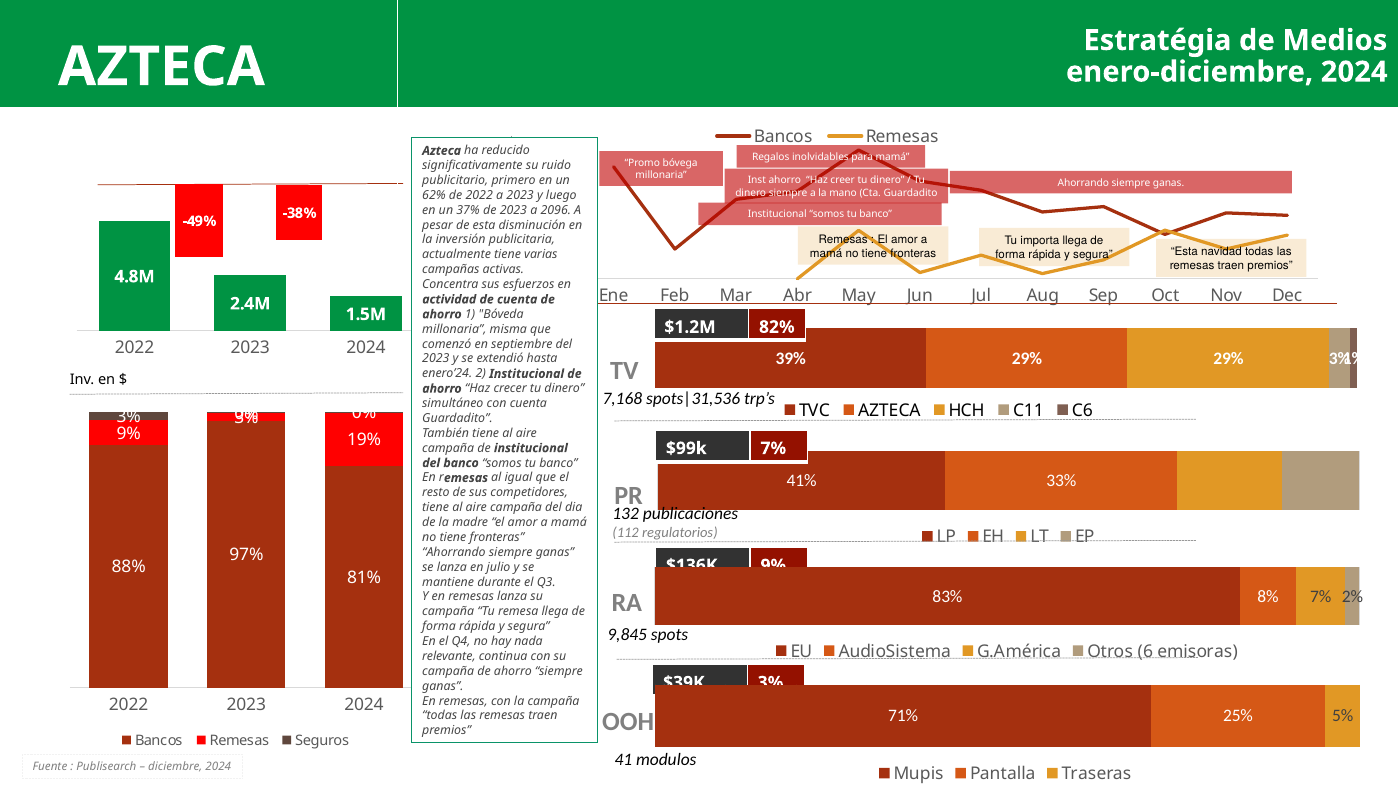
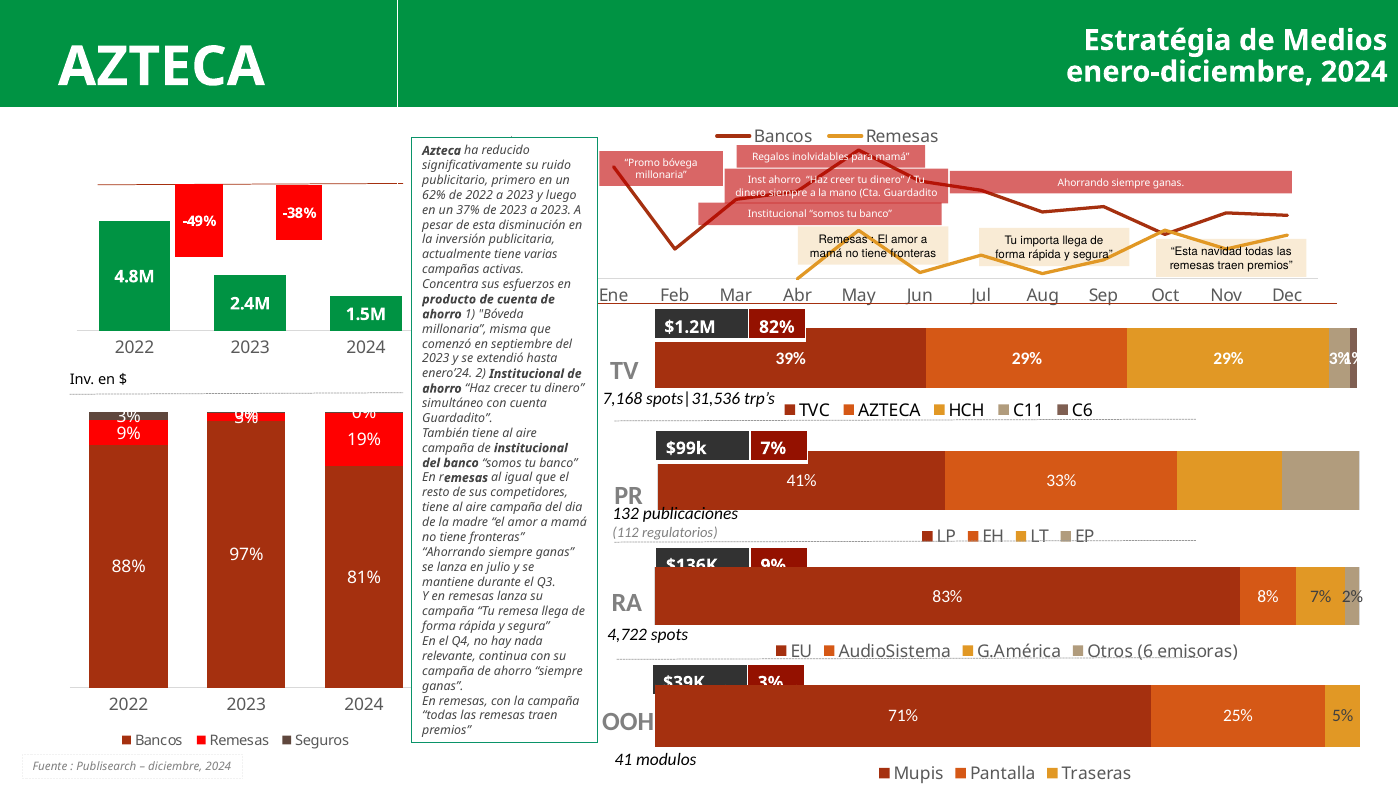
2023 a 2096: 2096 -> 2023
actividad: actividad -> producto
9,845: 9,845 -> 4,722
